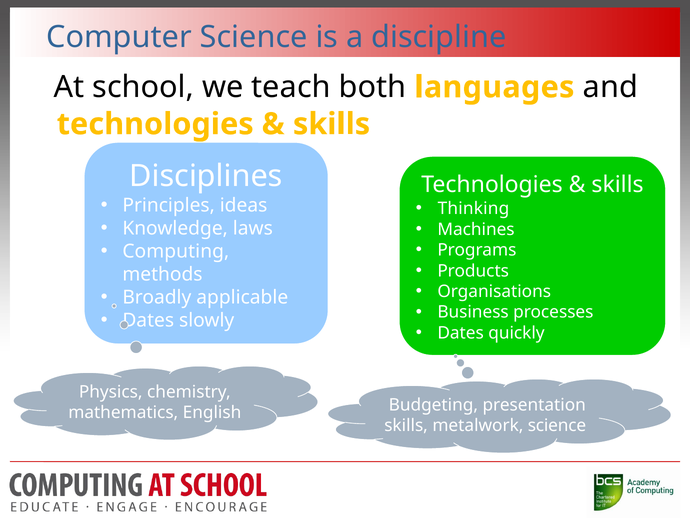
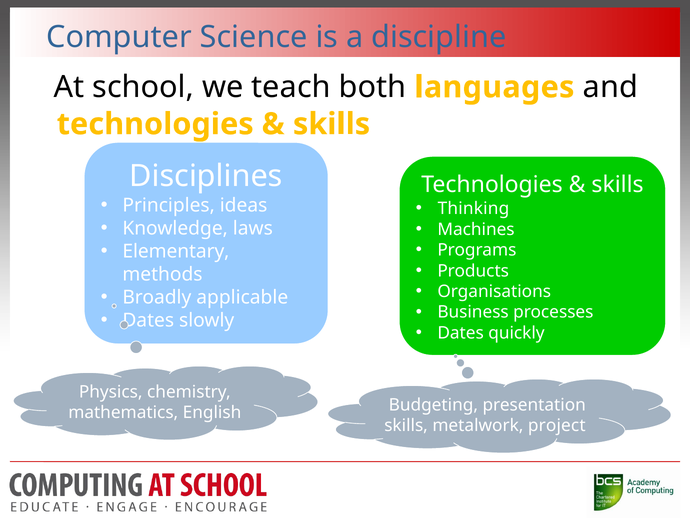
Computing: Computing -> Elementary
metalwork science: science -> project
